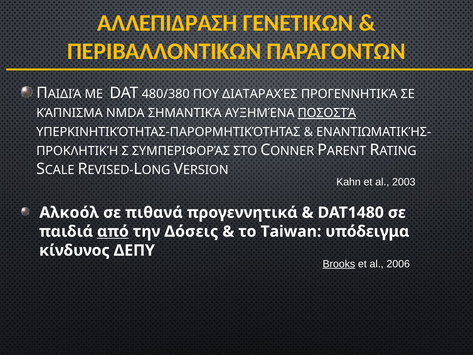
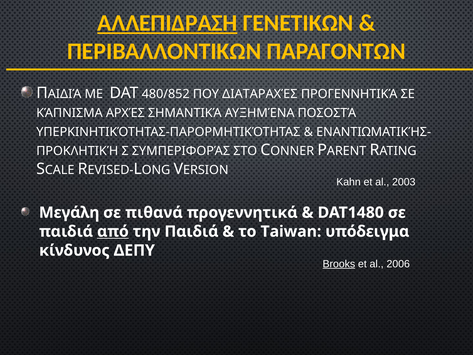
ΑΛΛΕΠΙΔΡΑΣΗ underline: none -> present
480/380: 480/380 -> 480/852
NMDA: NMDA -> ΑΡΧΈΣ
ΠΟΣΟΣΤΆ underline: present -> none
Αλκοόλ: Αλκοόλ -> Μεγάλη
την Δόσεις: Δόσεις -> Παιδιά
